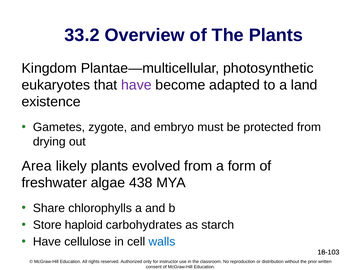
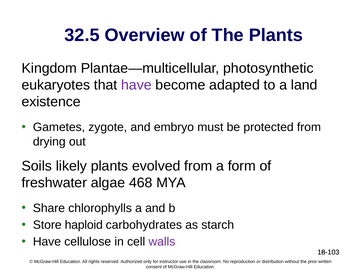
33.2: 33.2 -> 32.5
Area: Area -> Soils
438: 438 -> 468
walls colour: blue -> purple
